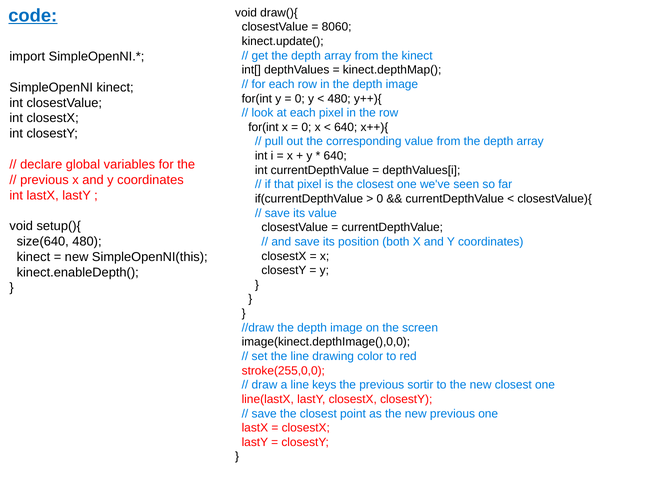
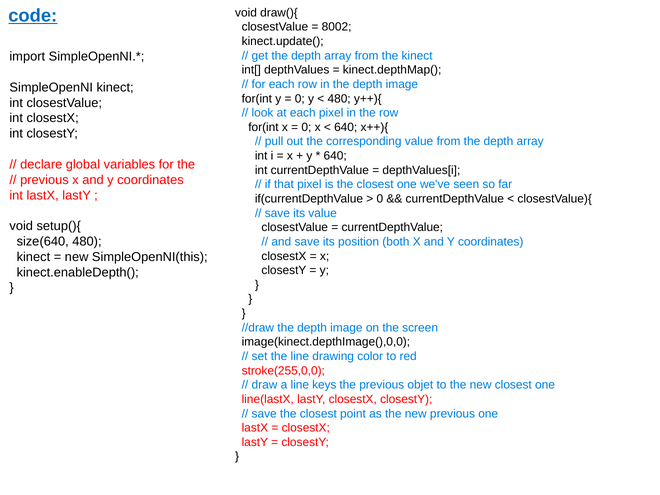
8060: 8060 -> 8002
sortir: sortir -> objet
